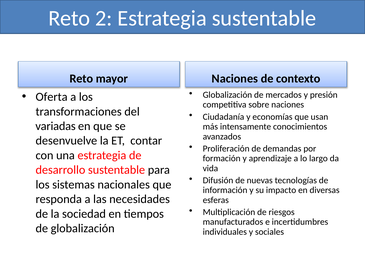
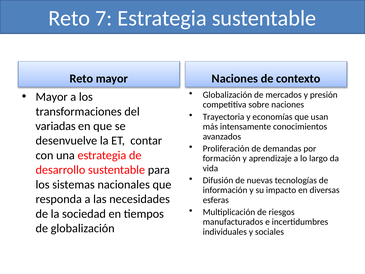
2: 2 -> 7
Oferta at (52, 97): Oferta -> Mayor
Ciudadanía: Ciudadanía -> Trayectoria
